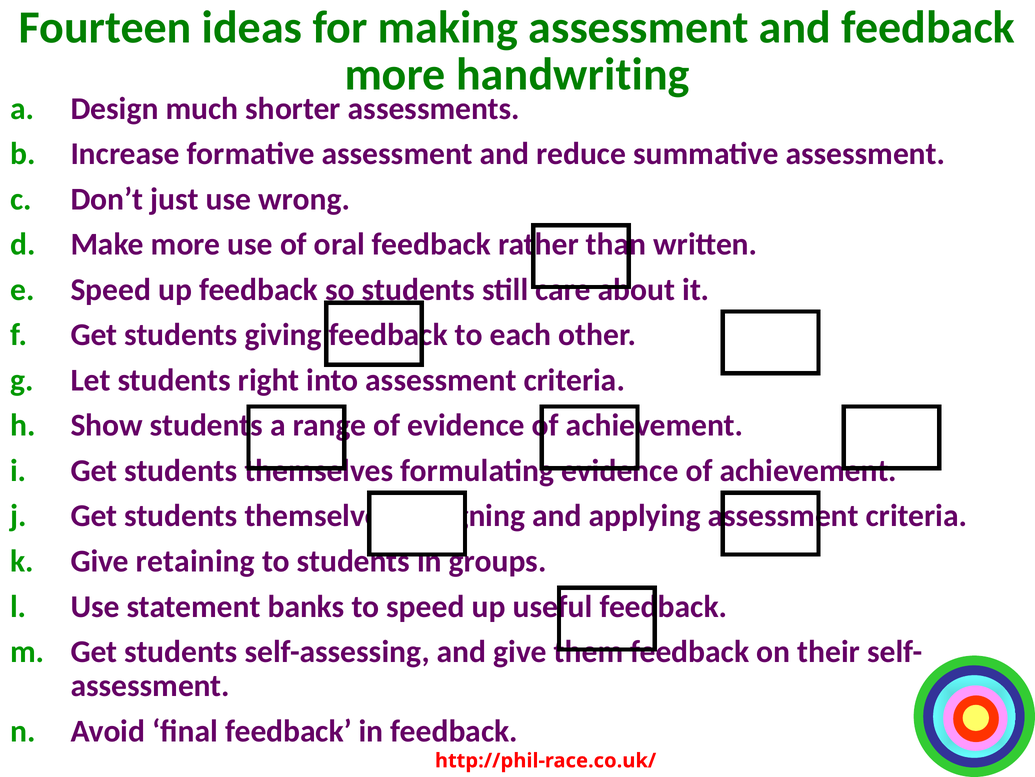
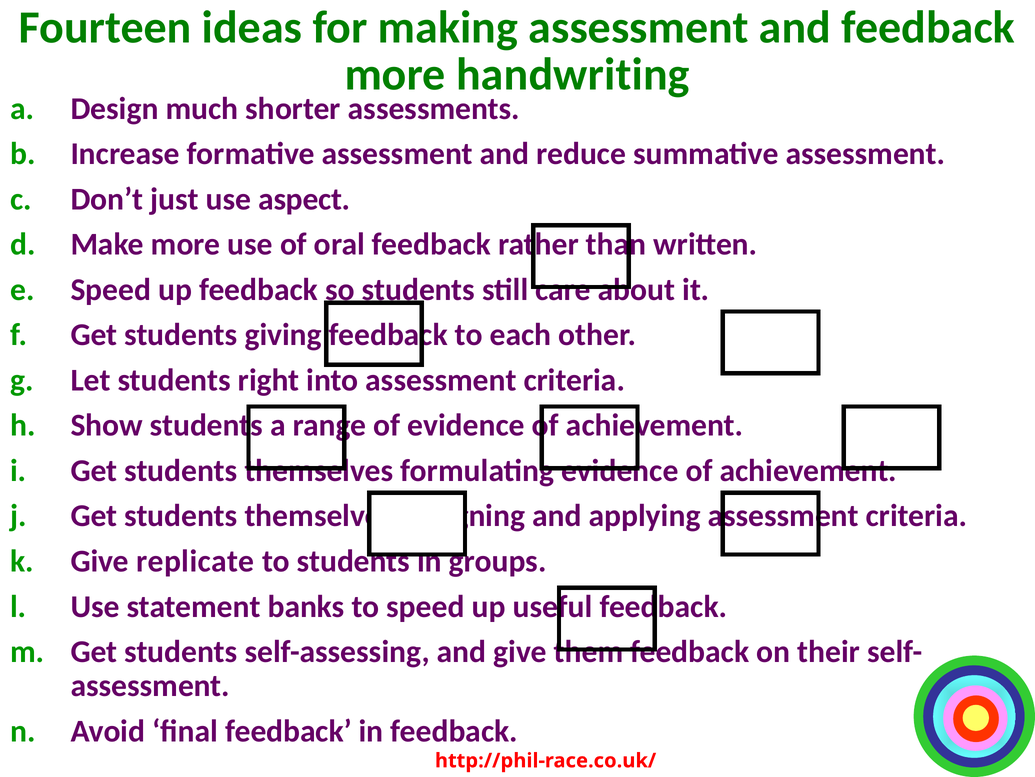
wrong: wrong -> aspect
retaining: retaining -> replicate
